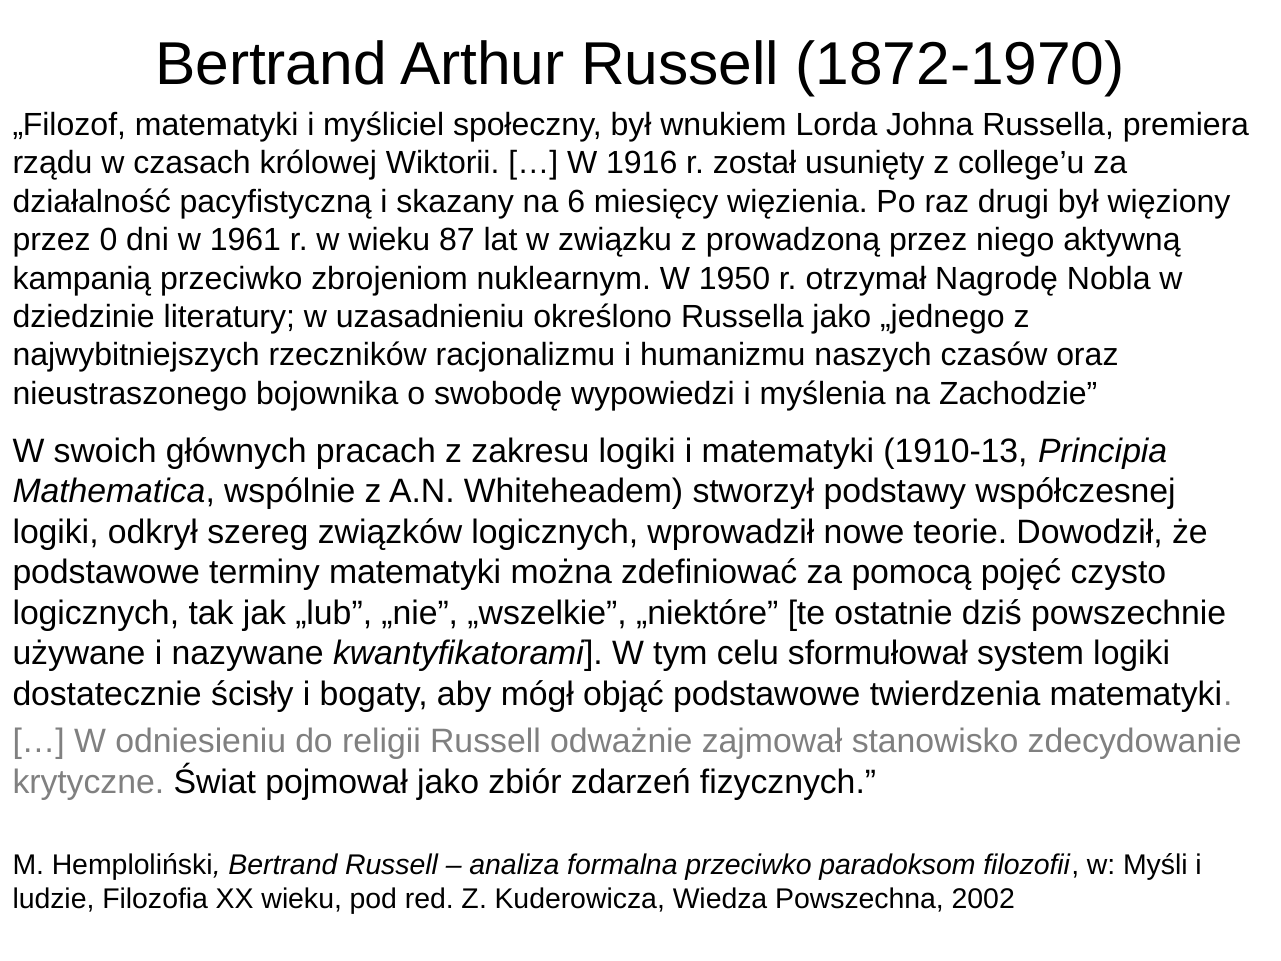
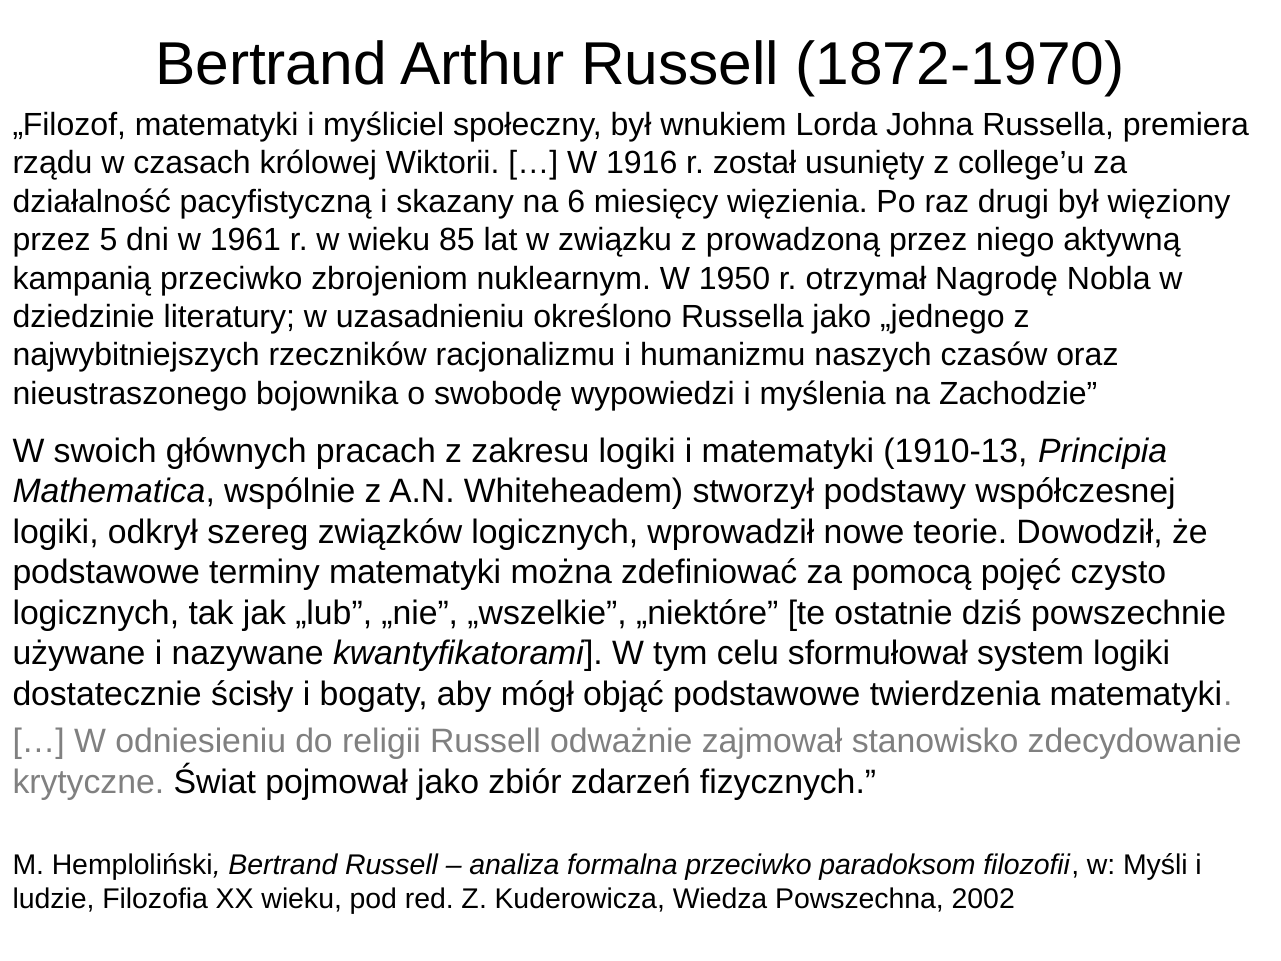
0: 0 -> 5
87: 87 -> 85
